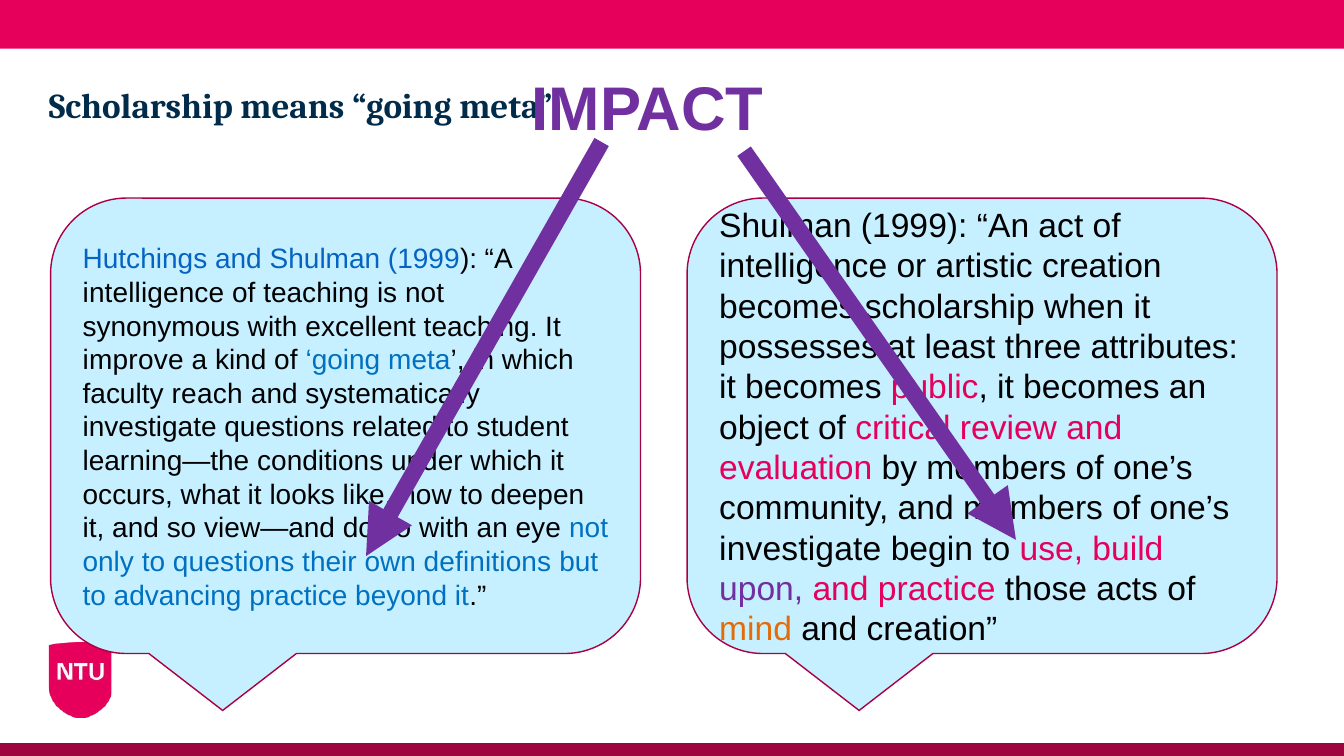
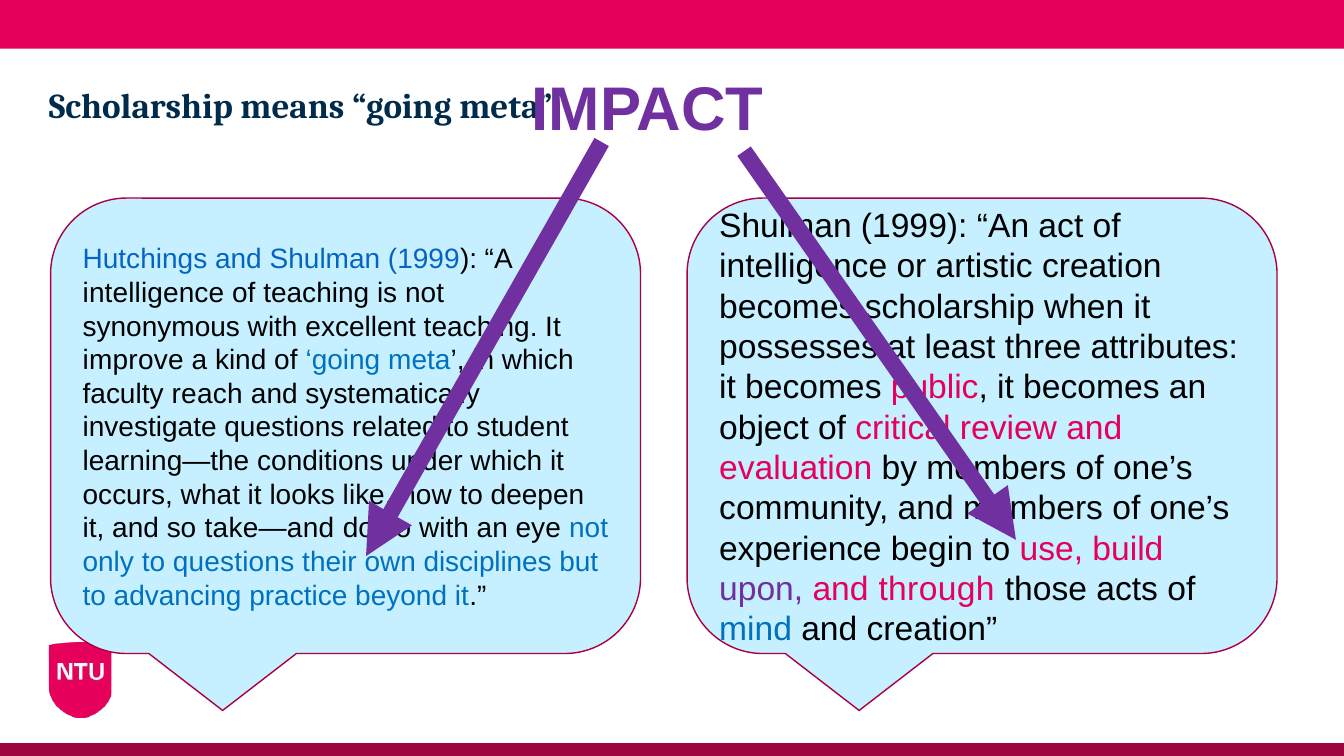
view—and: view—and -> take—and
investigate at (800, 549): investigate -> experience
definitions: definitions -> disciplines
and practice: practice -> through
mind colour: orange -> blue
